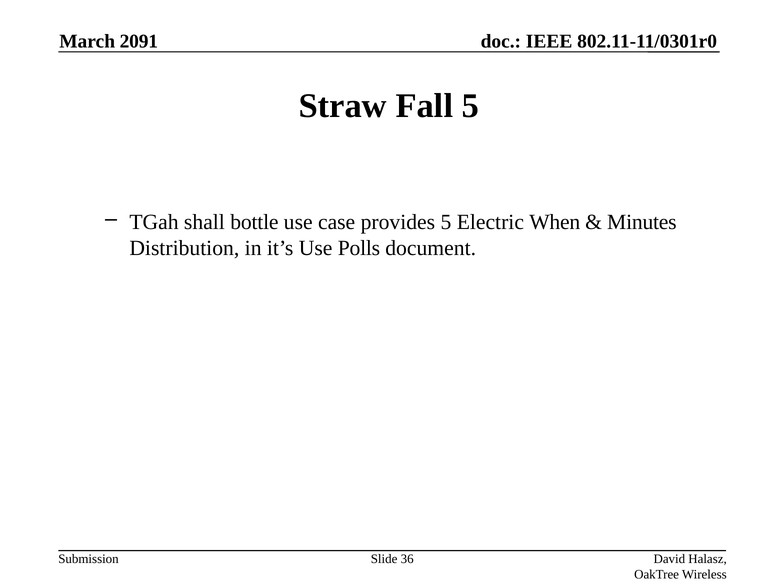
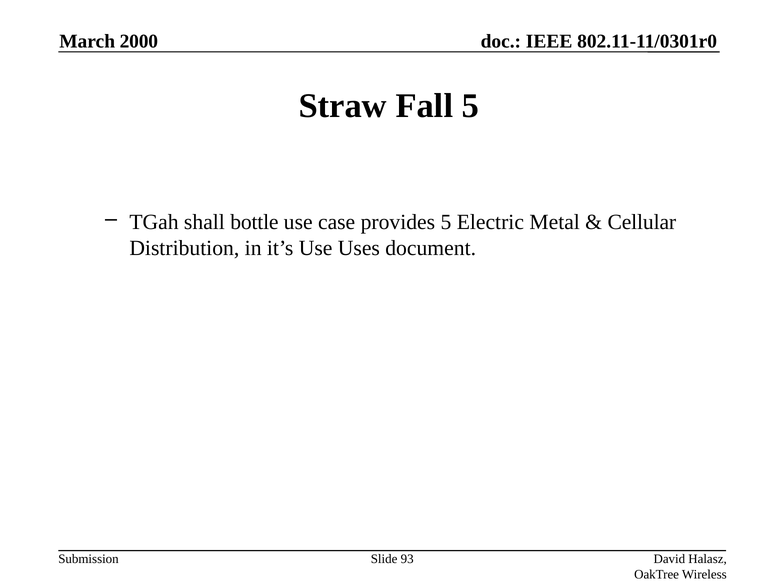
2091: 2091 -> 2000
When: When -> Metal
Minutes: Minutes -> Cellular
Polls: Polls -> Uses
36: 36 -> 93
